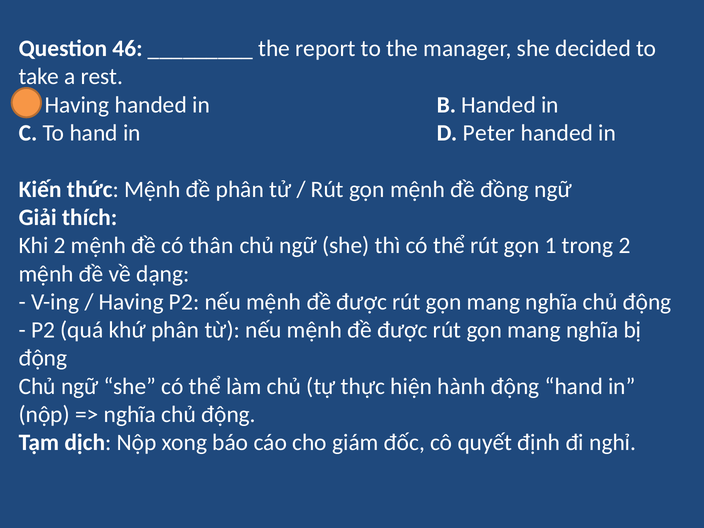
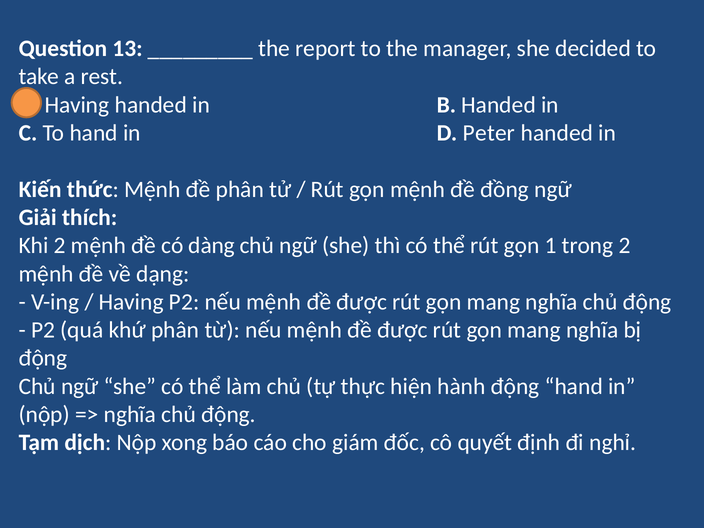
46: 46 -> 13
thân: thân -> dàng
